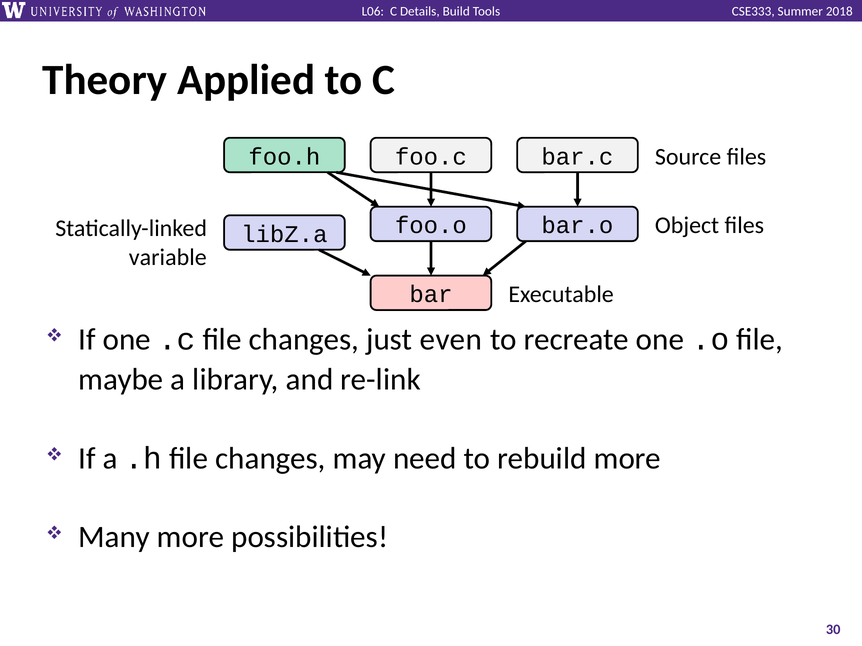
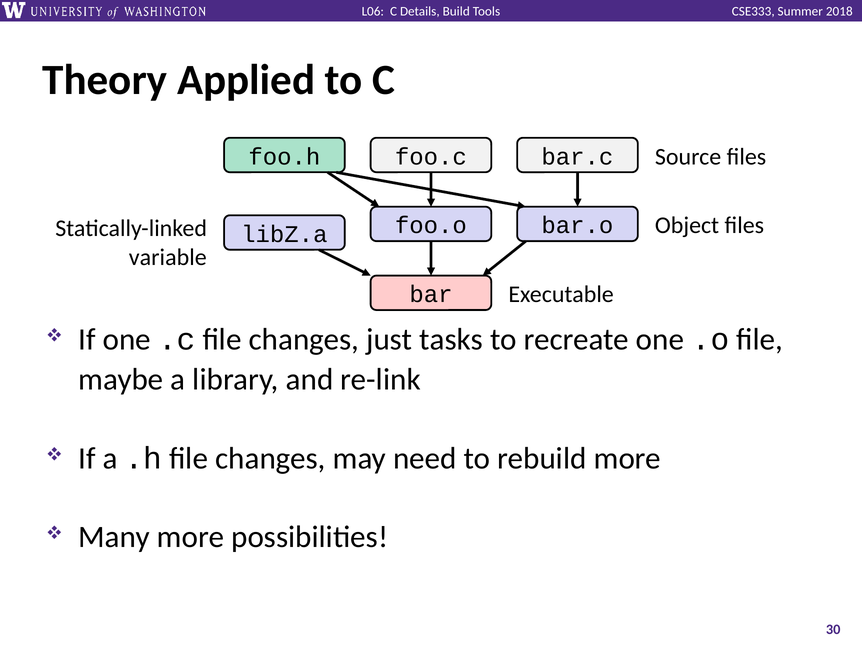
even: even -> tasks
